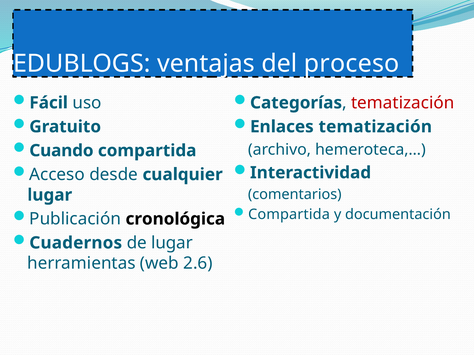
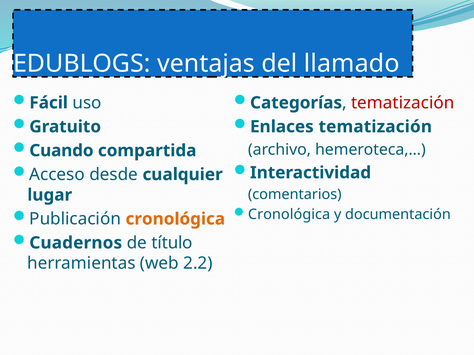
proceso: proceso -> llamado
Compartida at (289, 215): Compartida -> Cronológica
cronológica at (175, 219) colour: black -> orange
de lugar: lugar -> título
2.6: 2.6 -> 2.2
